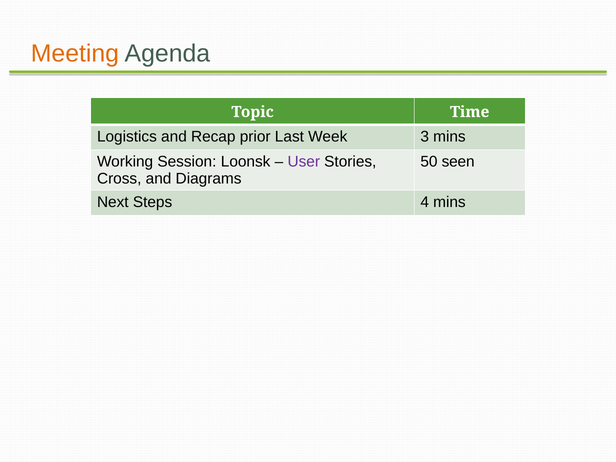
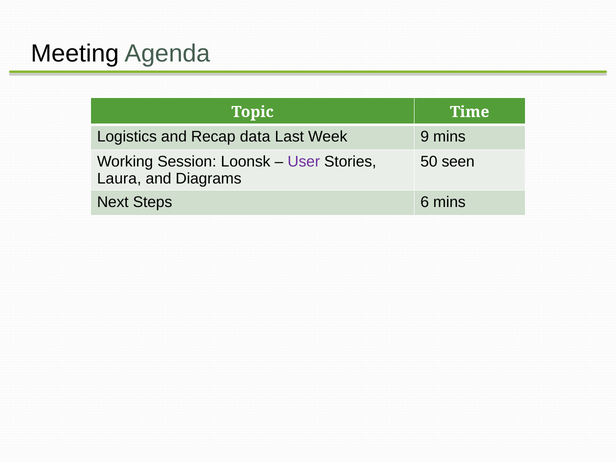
Meeting colour: orange -> black
prior: prior -> data
3: 3 -> 9
Cross: Cross -> Laura
4: 4 -> 6
